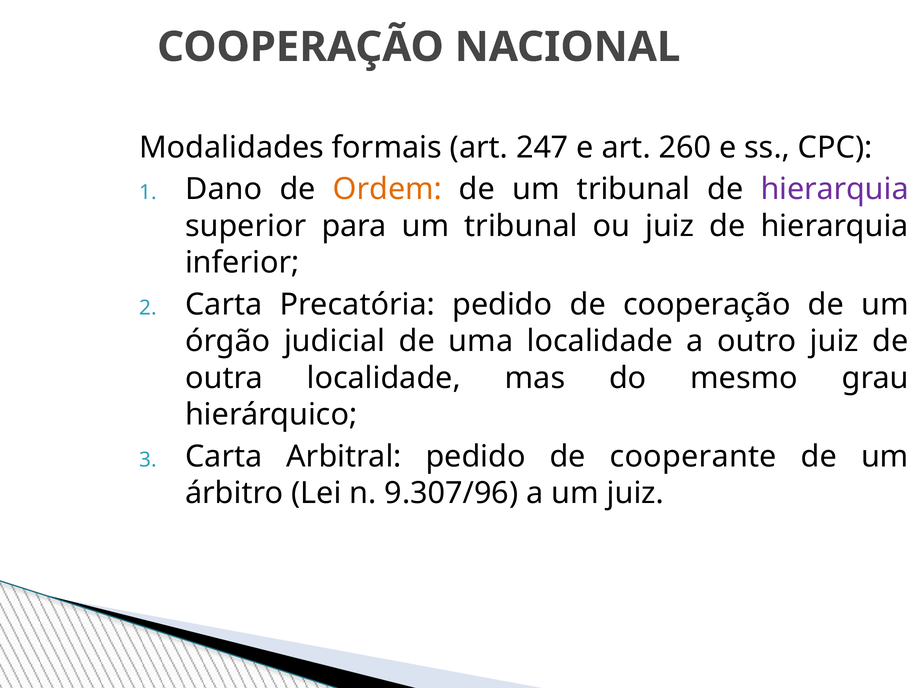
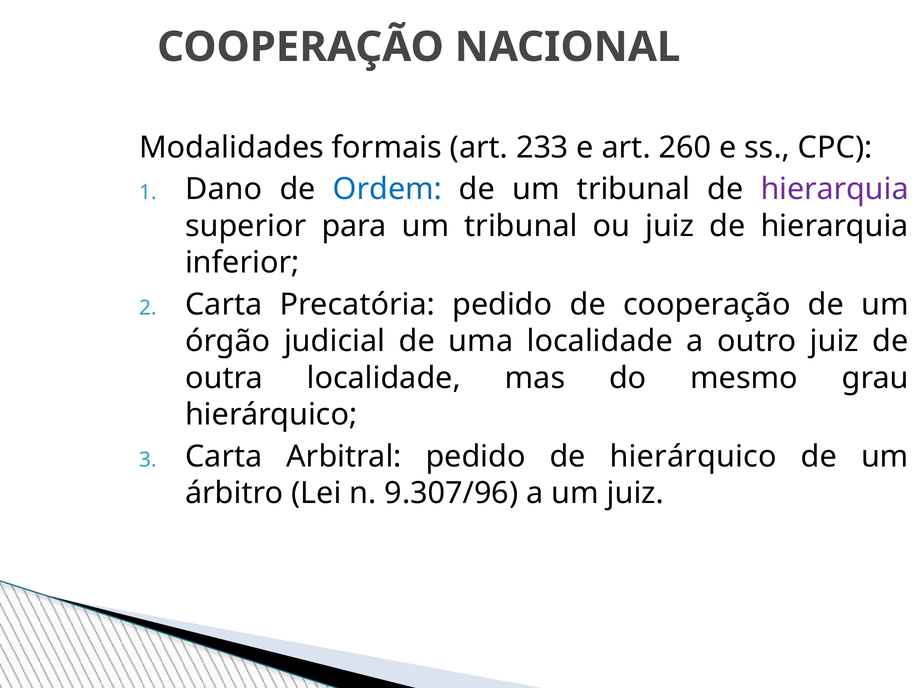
247: 247 -> 233
Ordem colour: orange -> blue
de cooperante: cooperante -> hierárquico
